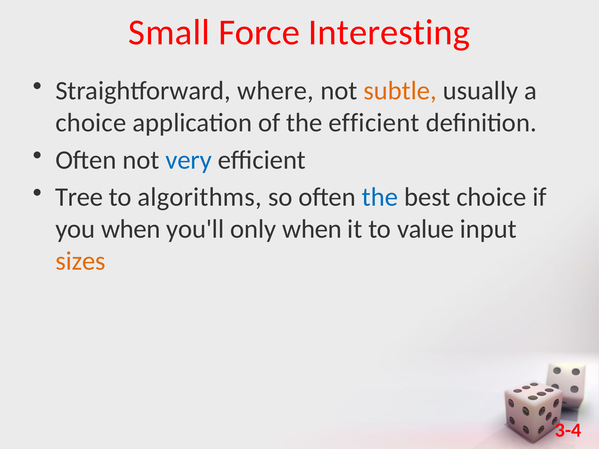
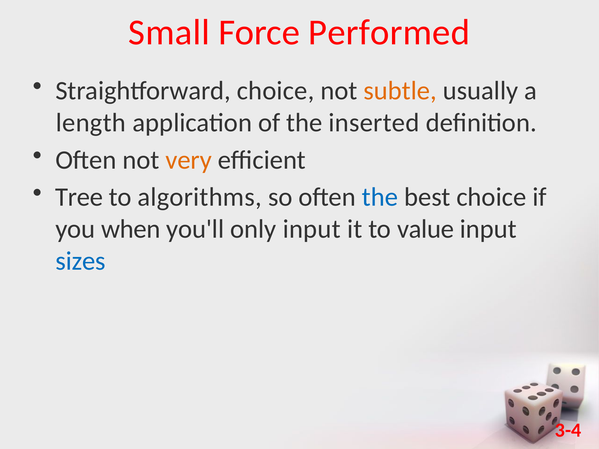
Interesting: Interesting -> Performed
Straightforward where: where -> choice
choice at (91, 123): choice -> length
the efficient: efficient -> inserted
very colour: blue -> orange
only when: when -> input
sizes colour: orange -> blue
